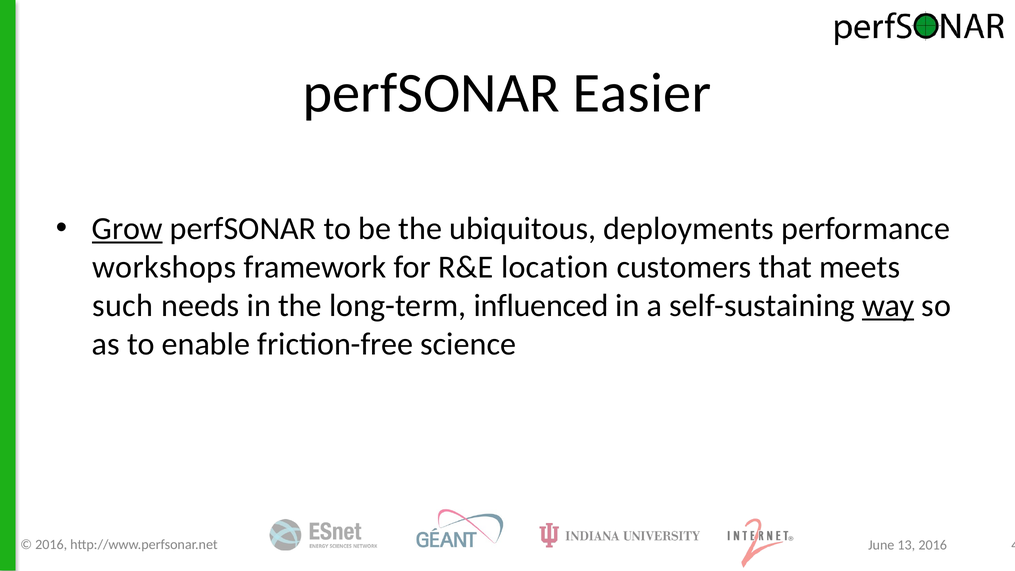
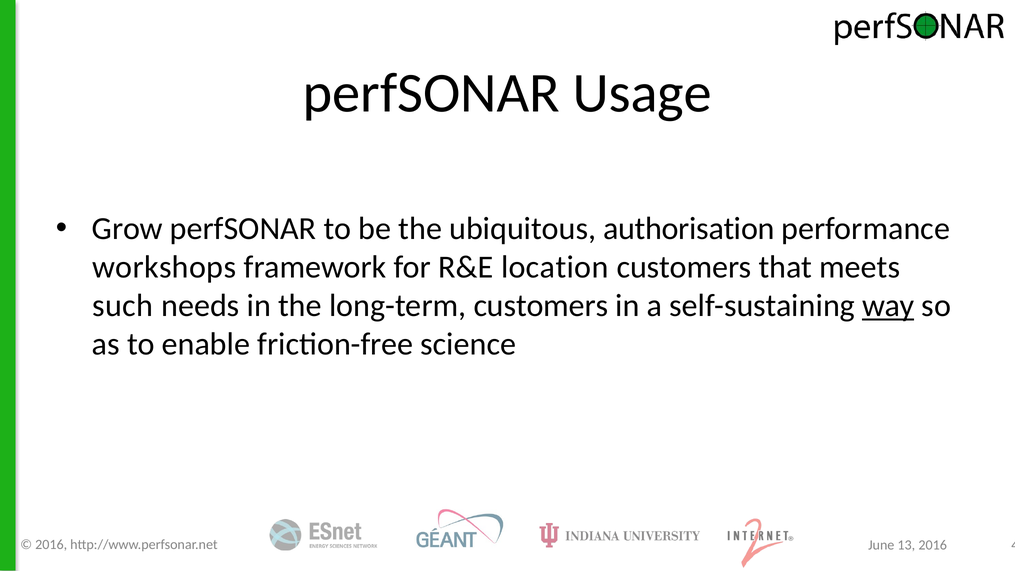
Easier: Easier -> Usage
Grow underline: present -> none
deployments: deployments -> authorisation
long-term influenced: influenced -> customers
